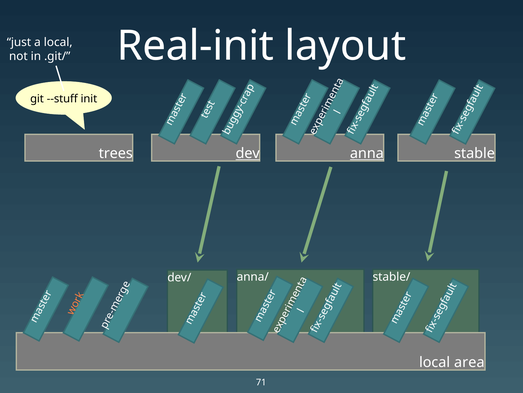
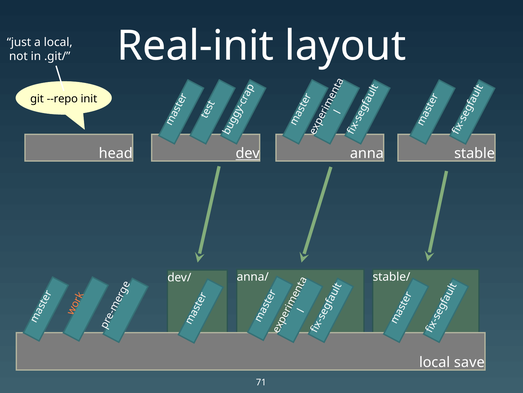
--stuff: --stuff -> --repo
trees: trees -> head
anna underline: present -> none
area: area -> save
